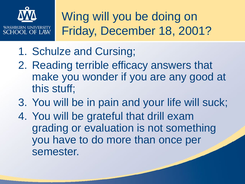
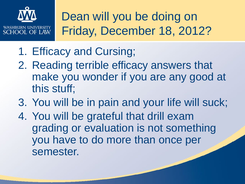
Wing: Wing -> Dean
2001: 2001 -> 2012
Schulze at (52, 51): Schulze -> Efficacy
